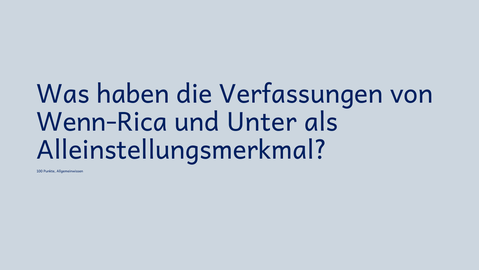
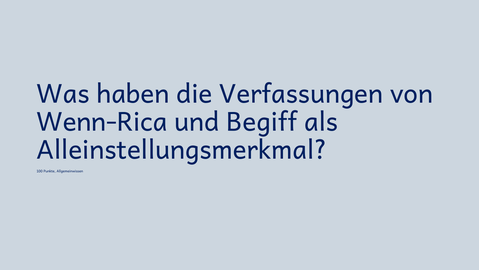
Unter: Unter -> Begiff
